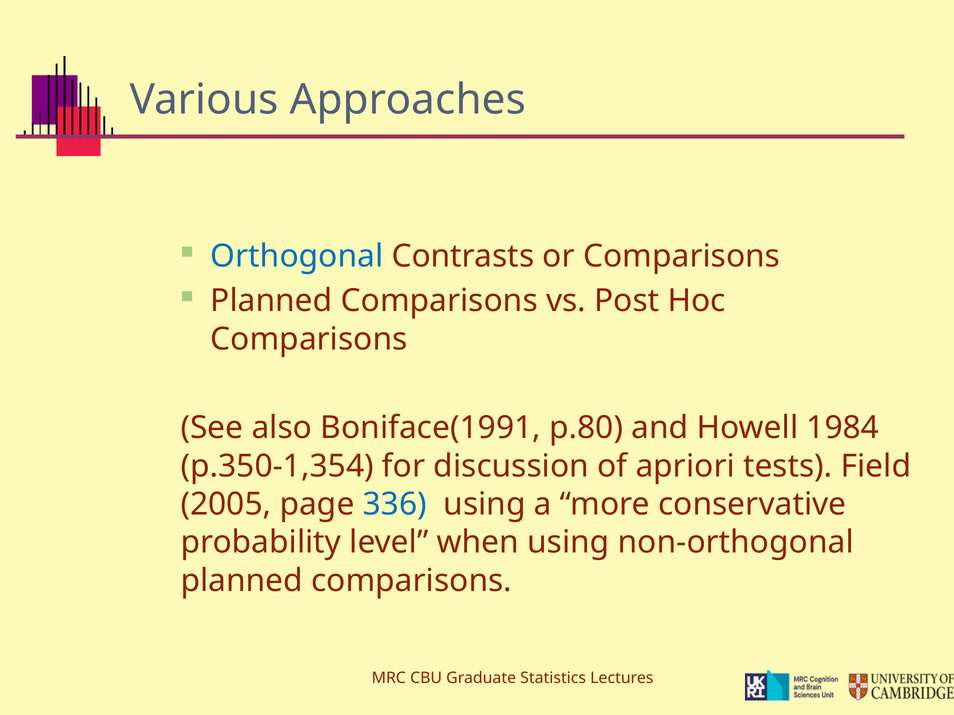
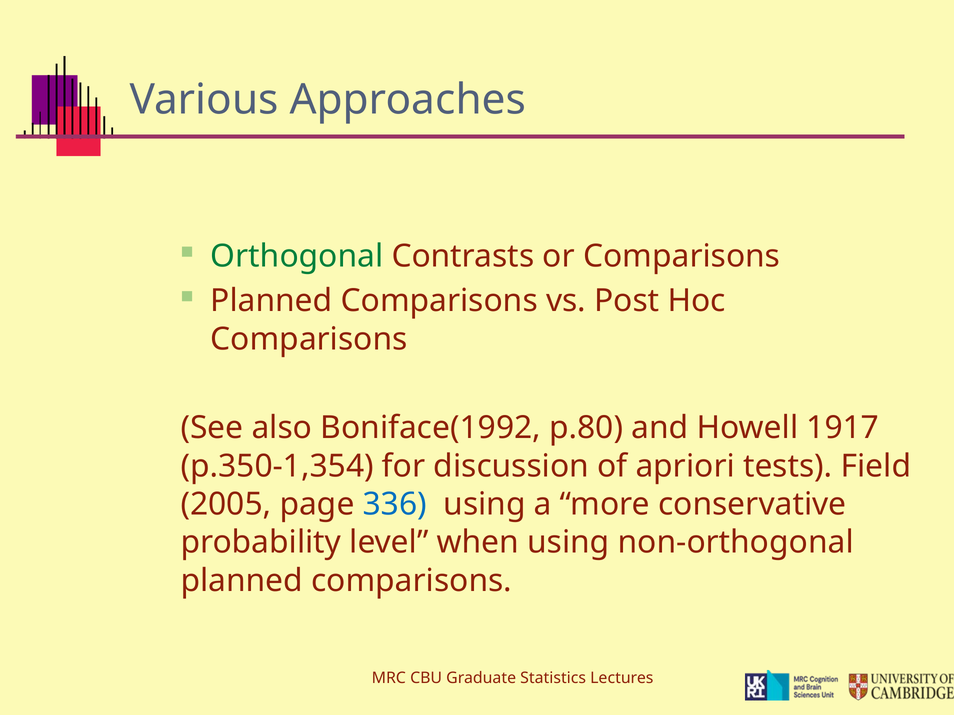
Orthogonal colour: blue -> green
Boniface(1991: Boniface(1991 -> Boniface(1992
1984: 1984 -> 1917
